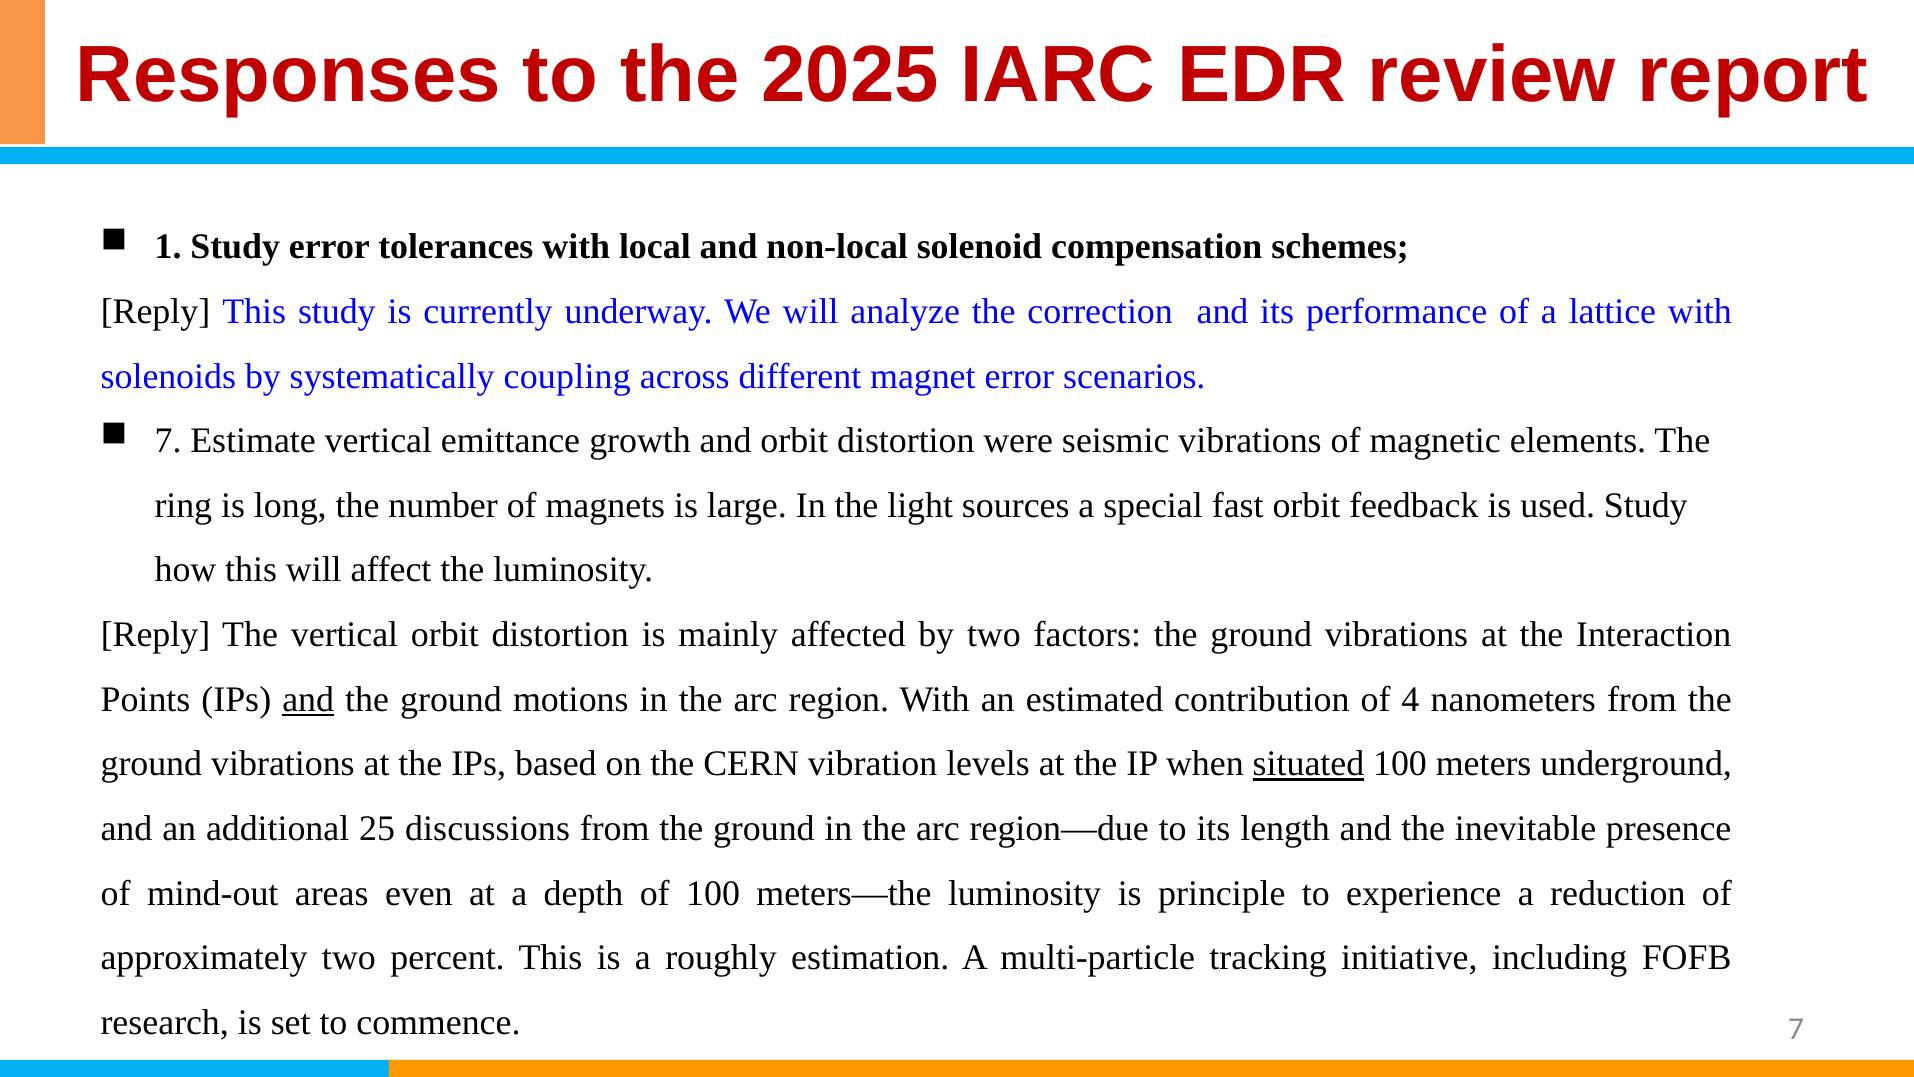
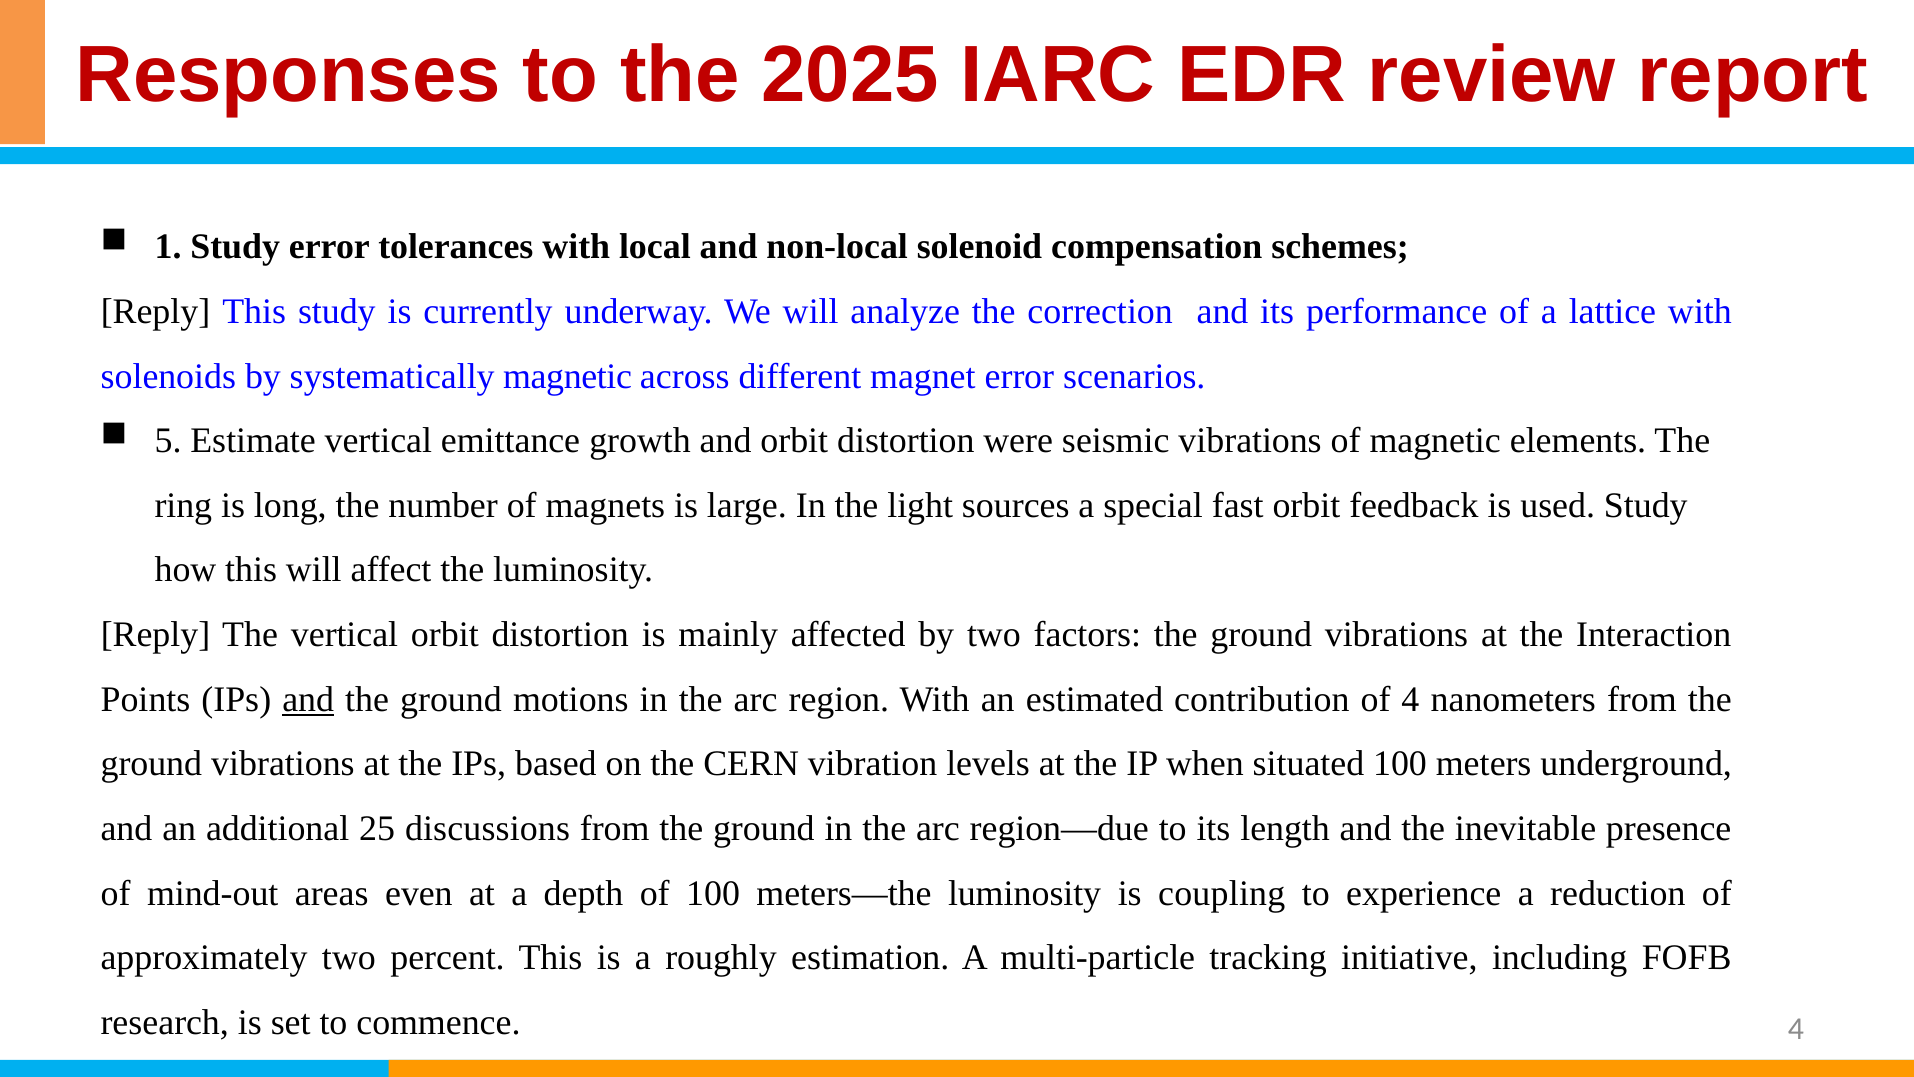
systematically coupling: coupling -> magnetic
7 at (168, 441): 7 -> 5
situated underline: present -> none
principle: principle -> coupling
commence 7: 7 -> 4
